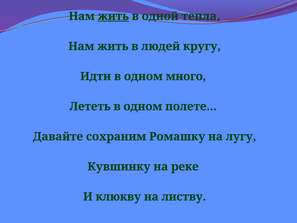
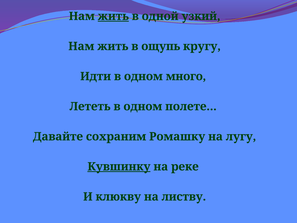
тепла: тепла -> узкий
людей: людей -> ощупь
Кувшинку underline: none -> present
